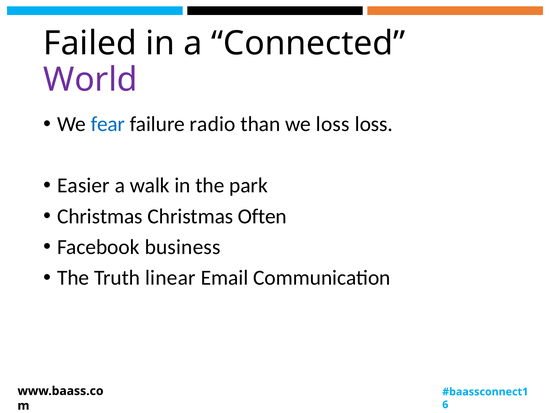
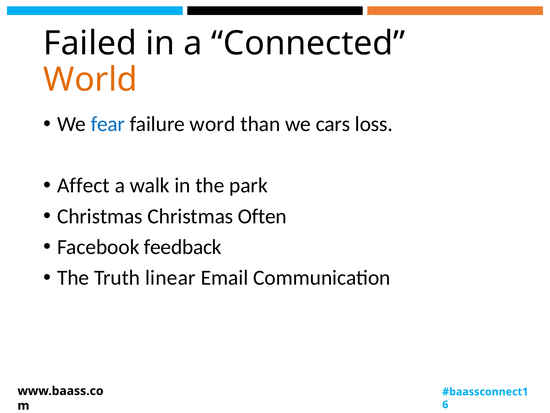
World colour: purple -> orange
radio: radio -> word
we loss: loss -> cars
Easier: Easier -> Affect
business: business -> feedback
